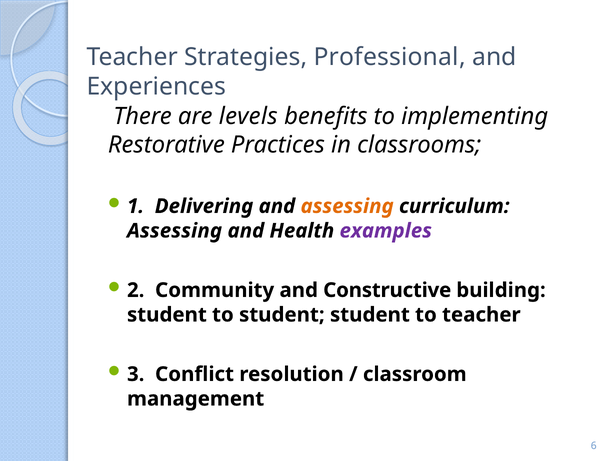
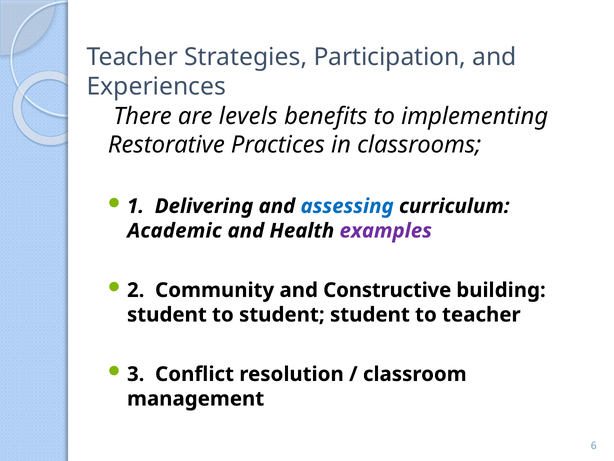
Professional: Professional -> Participation
assessing at (347, 206) colour: orange -> blue
Assessing at (175, 231): Assessing -> Academic
